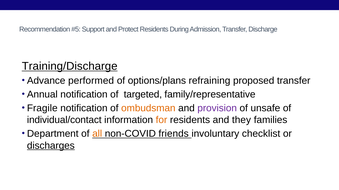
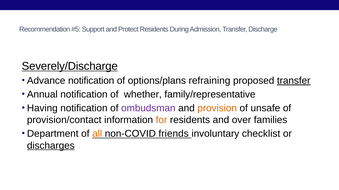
Training/Discharge: Training/Discharge -> Severely/Discharge
Advance performed: performed -> notification
transfer at (294, 81) underline: none -> present
targeted: targeted -> whether
Fragile: Fragile -> Having
ombudsman colour: orange -> purple
provision colour: purple -> orange
individual/contact: individual/contact -> provision/contact
they: they -> over
